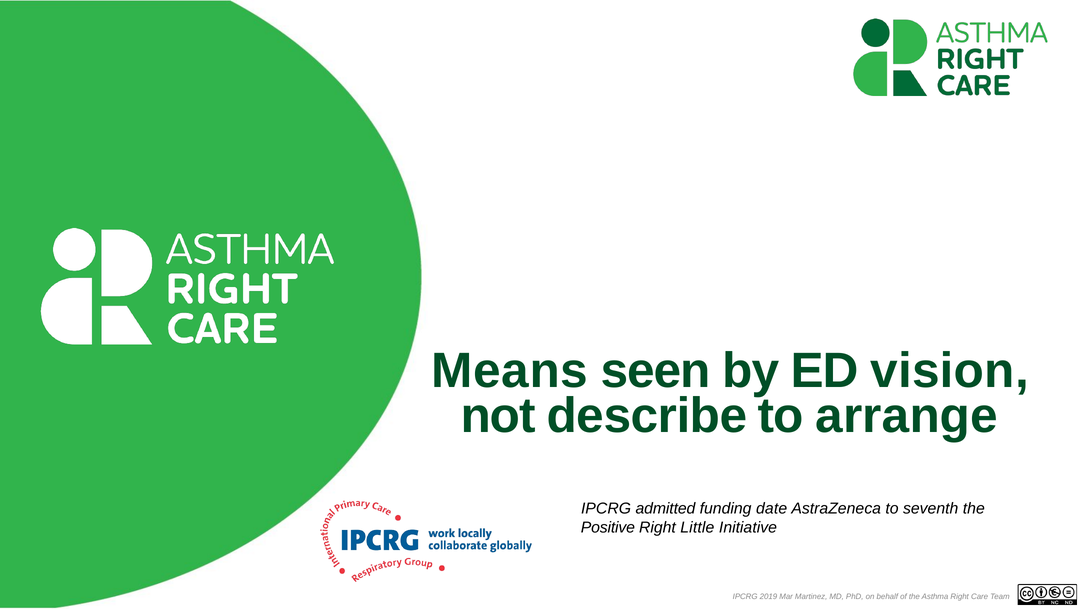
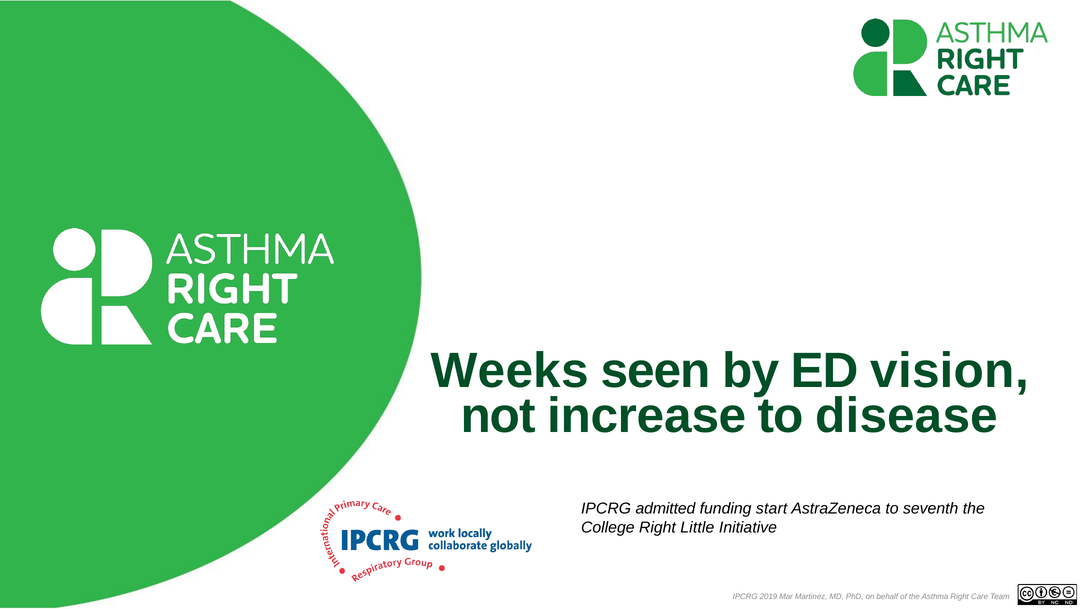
Means: Means -> Weeks
describe: describe -> increase
arrange: arrange -> disease
date: date -> start
Positive: Positive -> College
